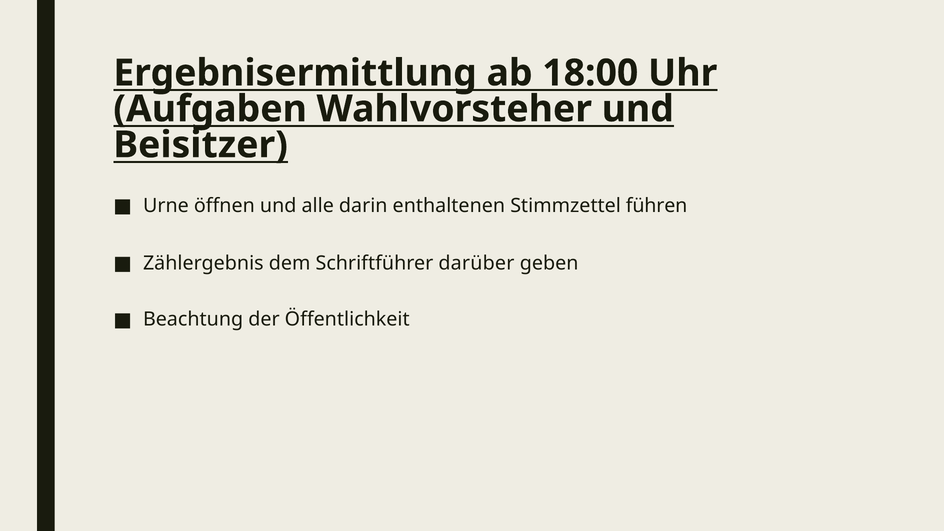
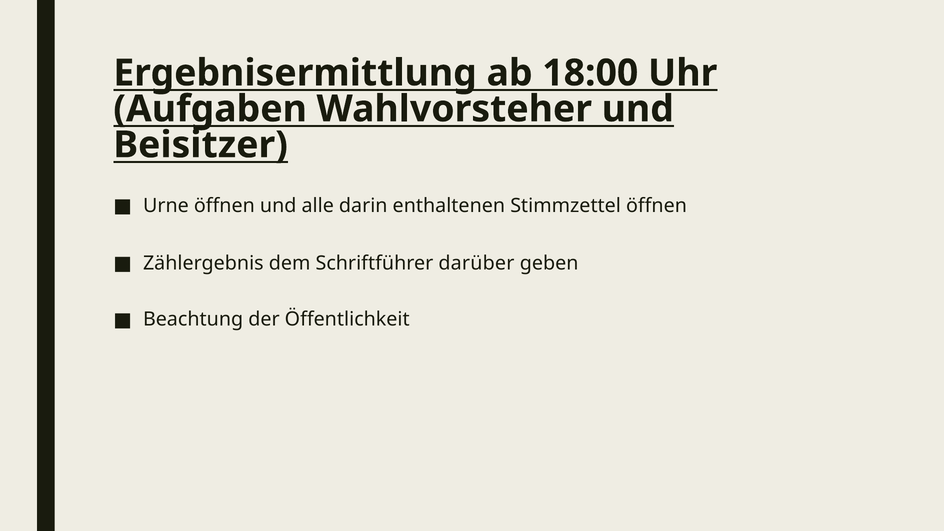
Stimmzettel führen: führen -> öffnen
